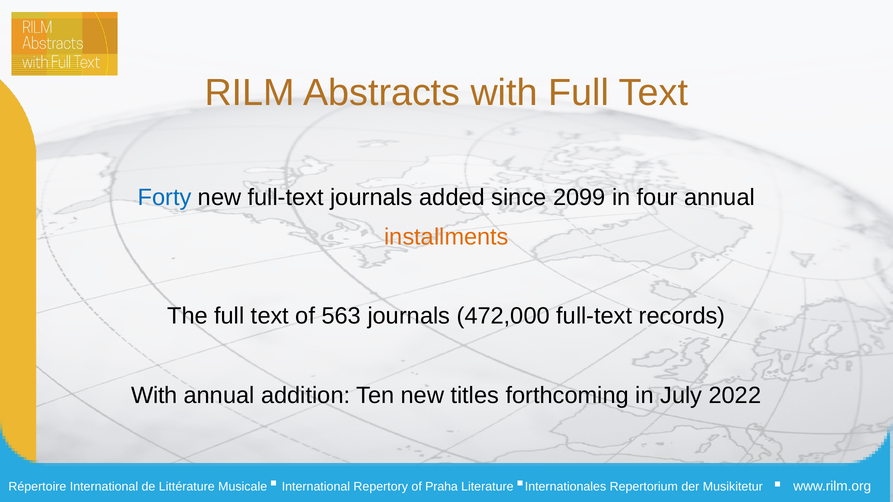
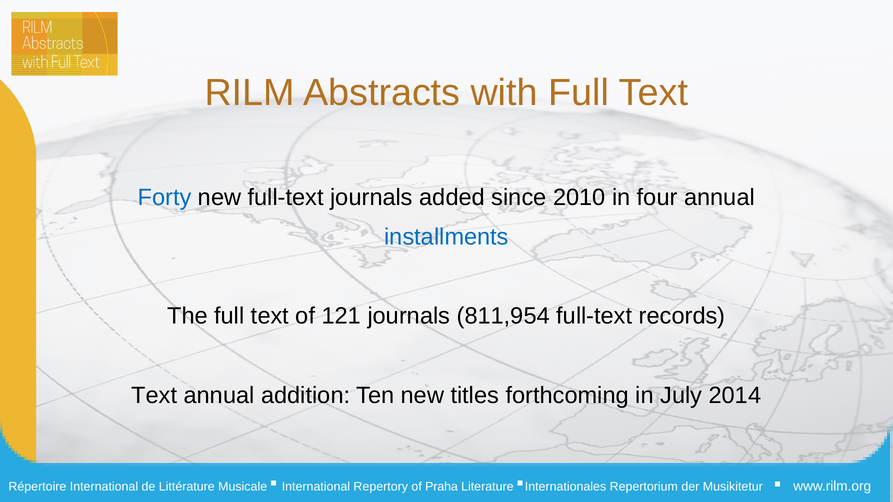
2099: 2099 -> 2010
installments colour: orange -> blue
563: 563 -> 121
472,000: 472,000 -> 811,954
With at (154, 395): With -> Text
2022: 2022 -> 2014
